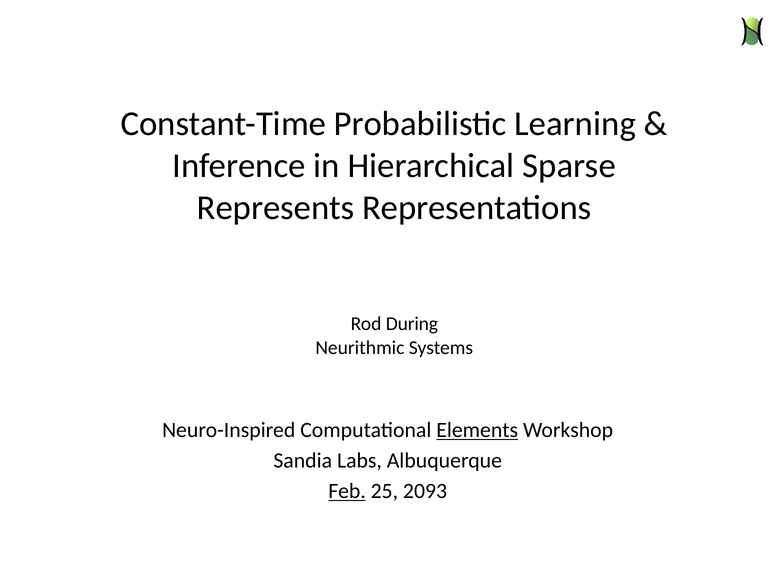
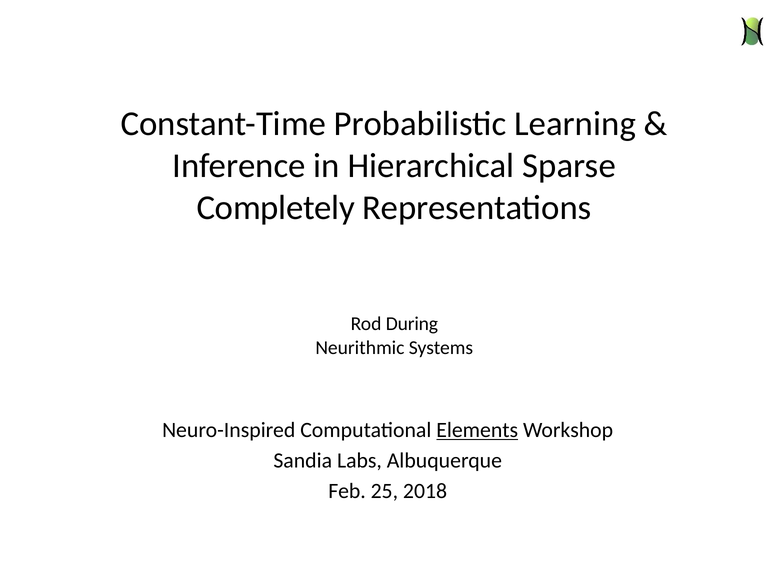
Represents: Represents -> Completely
Feb underline: present -> none
2093: 2093 -> 2018
